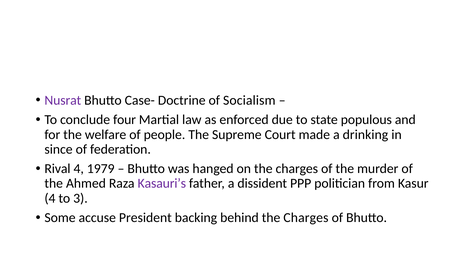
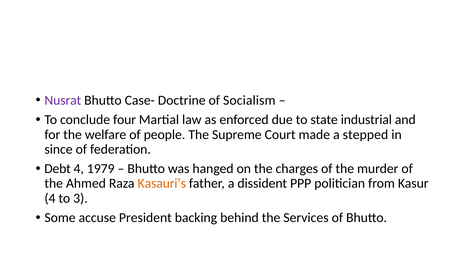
populous: populous -> industrial
drinking: drinking -> stepped
Rival: Rival -> Debt
Kasauri’s colour: purple -> orange
behind the Charges: Charges -> Services
